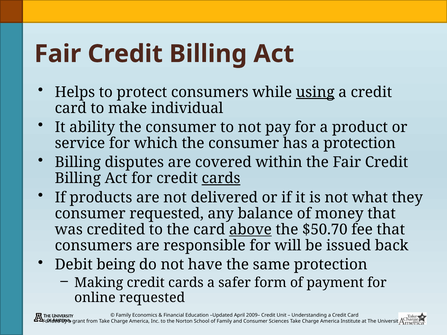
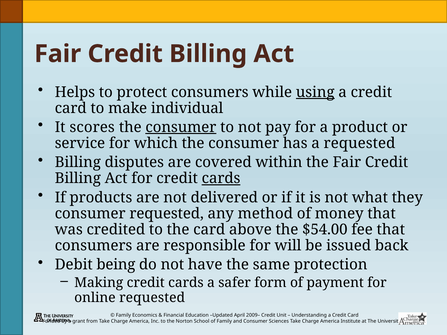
ability: ability -> scores
consumer at (181, 127) underline: none -> present
a protection: protection -> requested
balance: balance -> method
above underline: present -> none
$50.70: $50.70 -> $54.00
